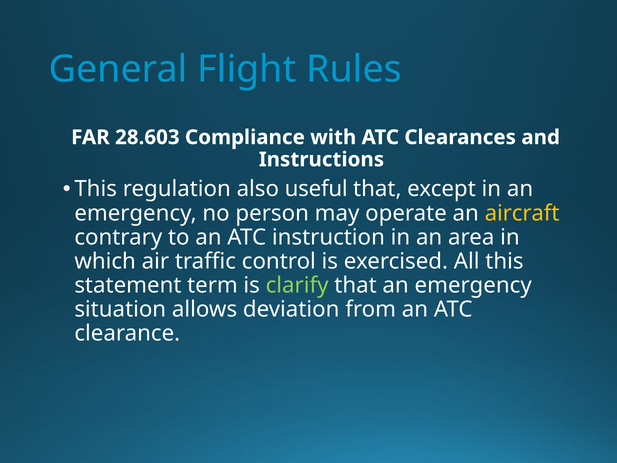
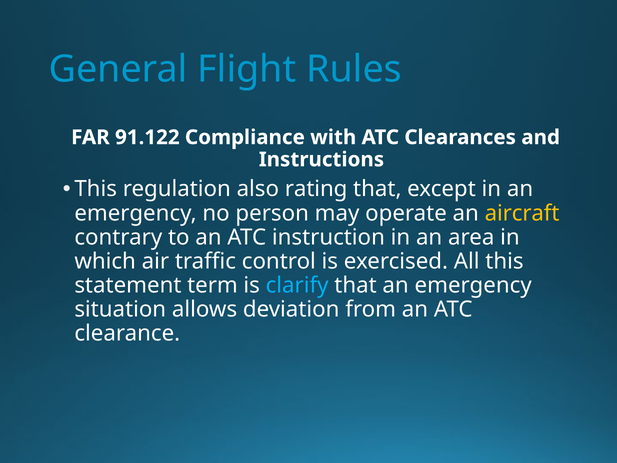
28.603: 28.603 -> 91.122
useful: useful -> rating
clarify colour: light green -> light blue
